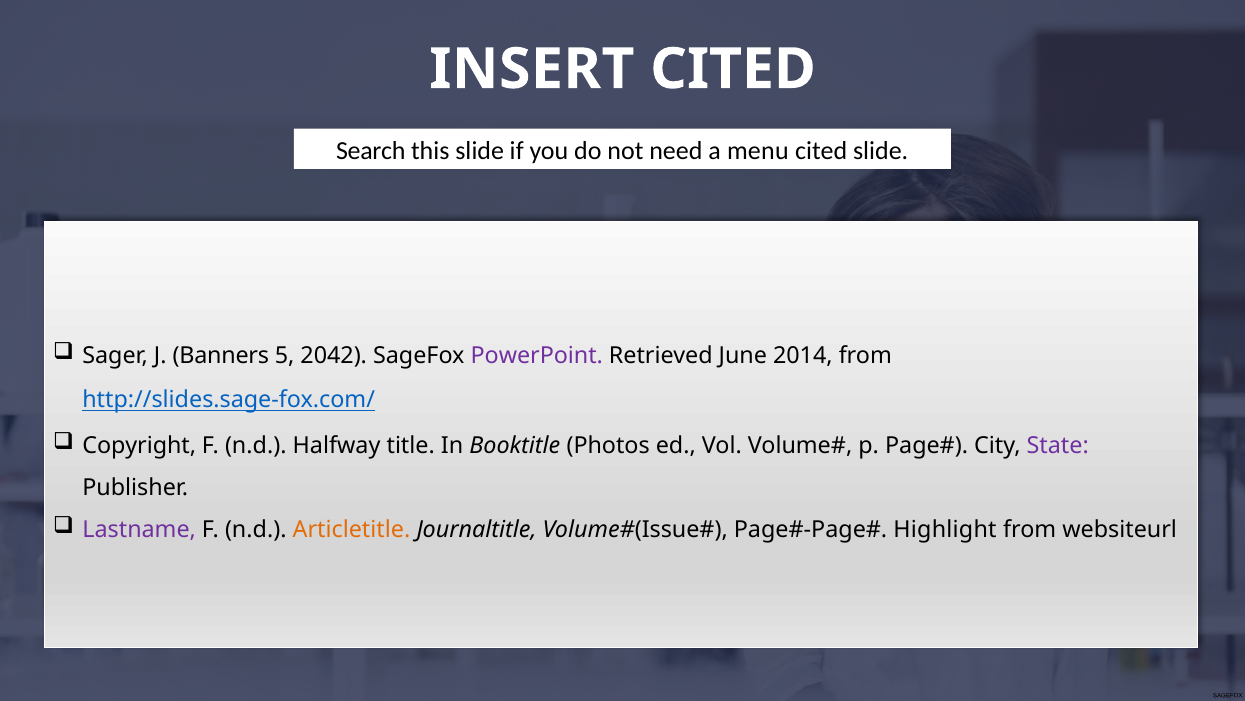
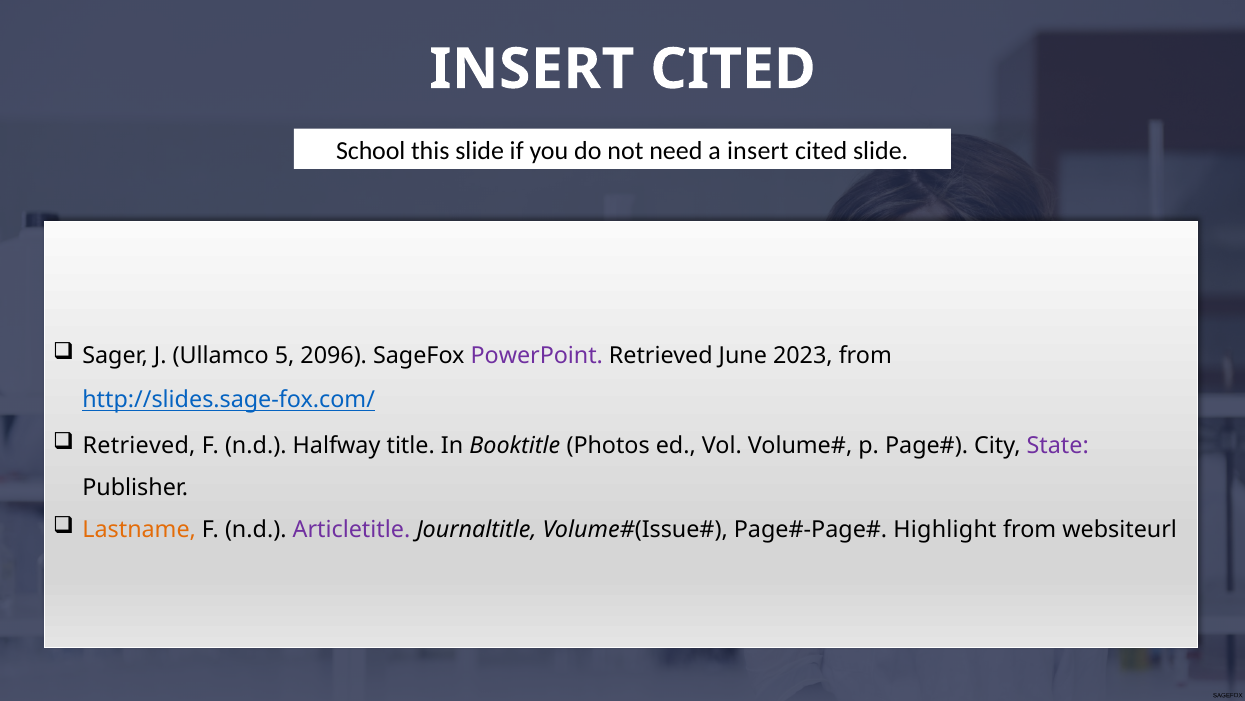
Search: Search -> School
a menu: menu -> insert
Banners: Banners -> Ullamco
2042: 2042 -> 2096
2014: 2014 -> 2023
Copyright at (139, 445): Copyright -> Retrieved
Lastname colour: purple -> orange
Articletitle colour: orange -> purple
